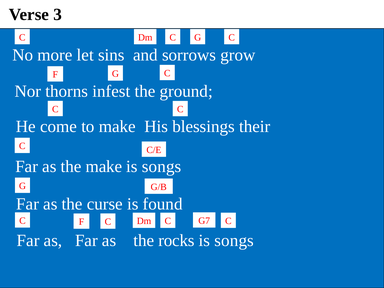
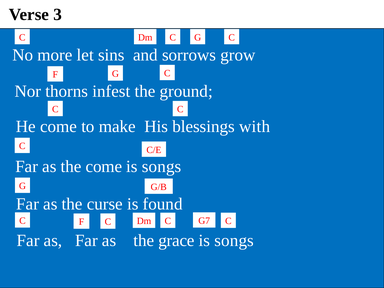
their: their -> with
the make: make -> come
rocks: rocks -> grace
